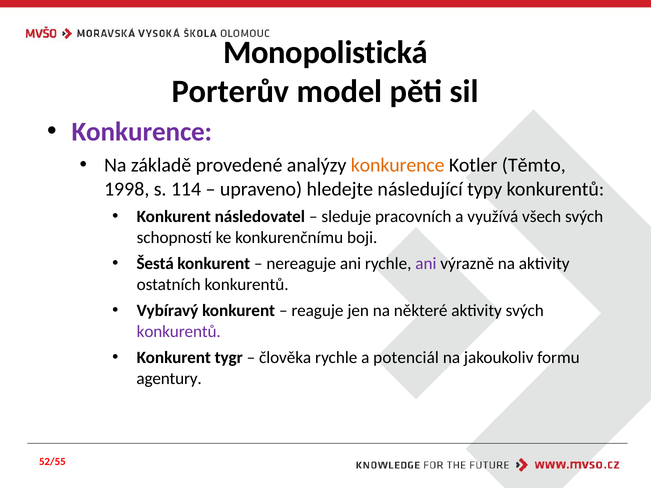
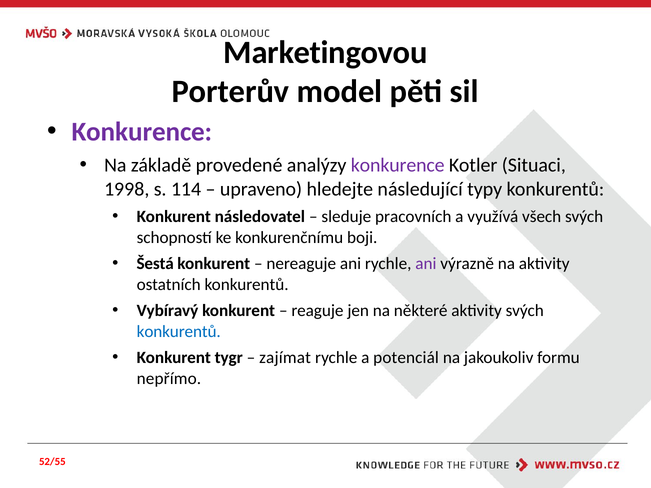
Monopolistická: Monopolistická -> Marketingovou
konkurence at (398, 165) colour: orange -> purple
Těmto: Těmto -> Situaci
konkurentů at (179, 332) colour: purple -> blue
člověka: člověka -> zajímat
agentury: agentury -> nepřímo
